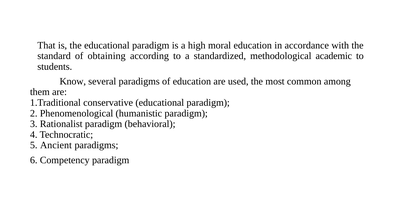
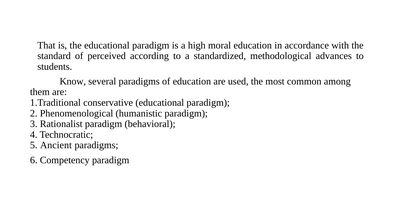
obtaining: obtaining -> perceived
academic: academic -> advances
